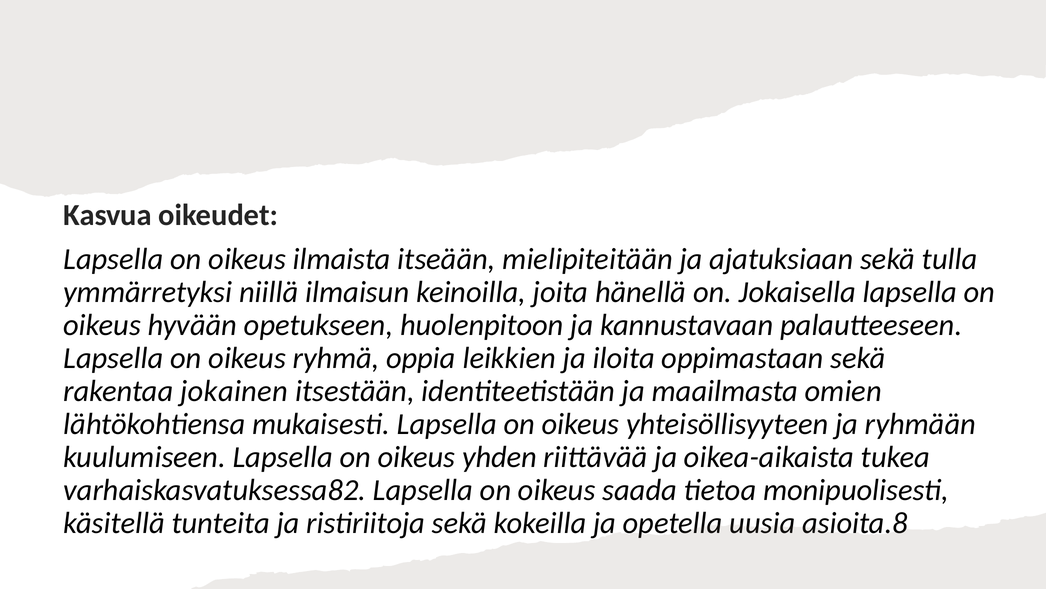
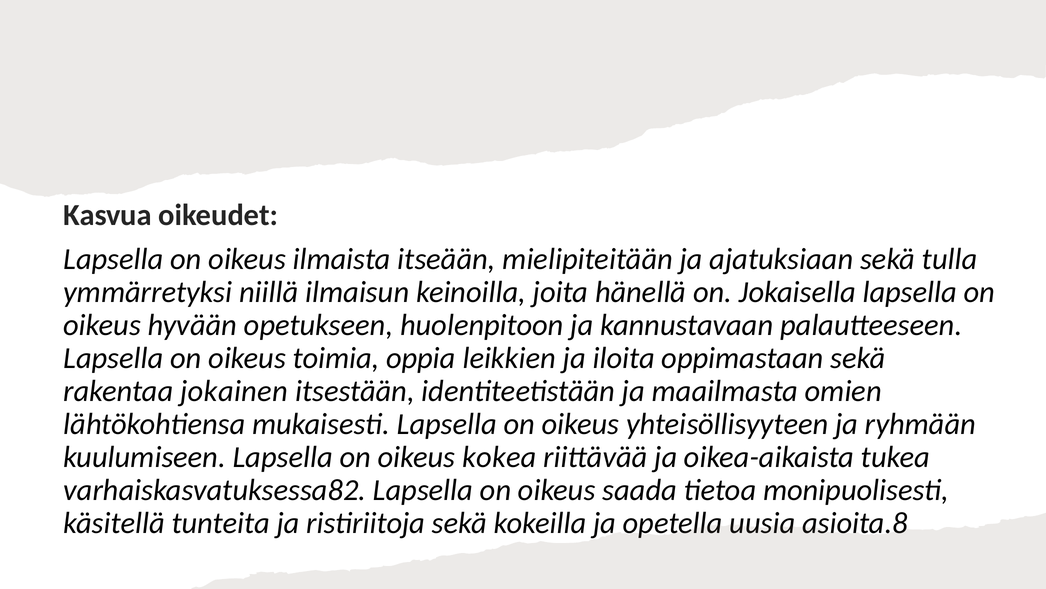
ryhmä: ryhmä -> toimia
yhden: yhden -> kokea
